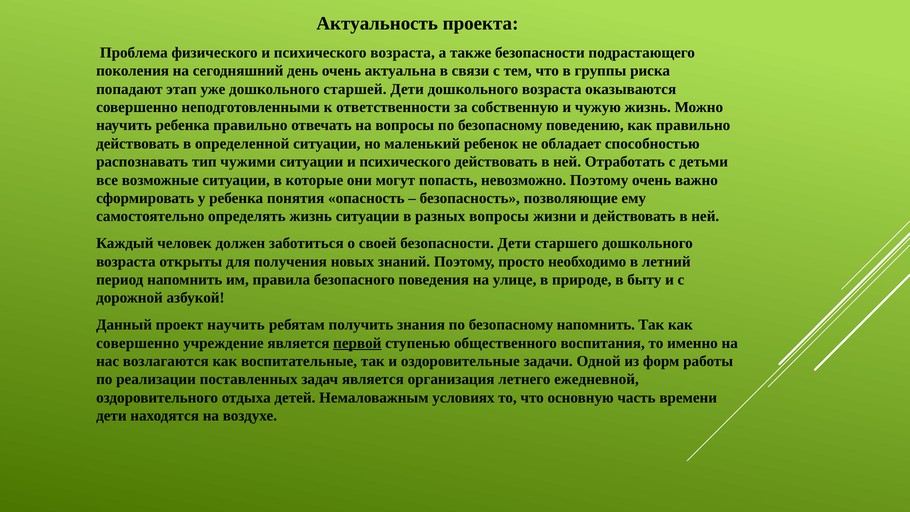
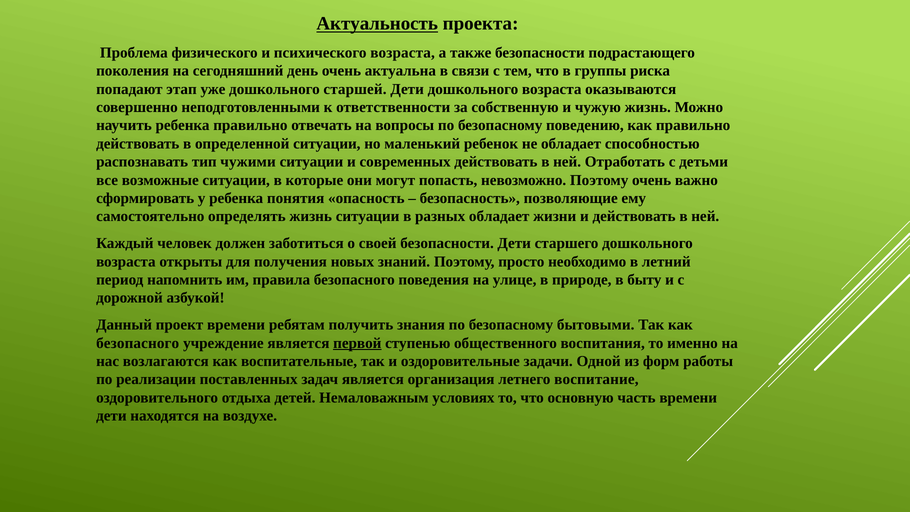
Актуальность underline: none -> present
ситуации и психического: психического -> современных
разных вопросы: вопросы -> обладает
проект научить: научить -> времени
безопасному напомнить: напомнить -> бытовыми
совершенно at (138, 343): совершенно -> безопасного
ежедневной: ежедневной -> воспитание
